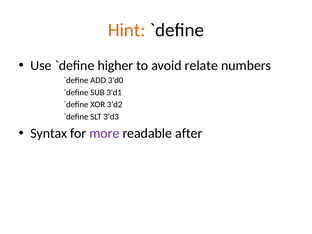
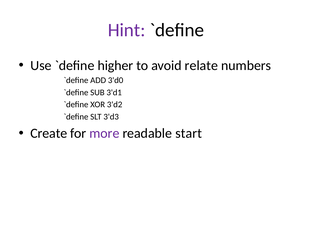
Hint colour: orange -> purple
Syntax: Syntax -> Create
after: after -> start
